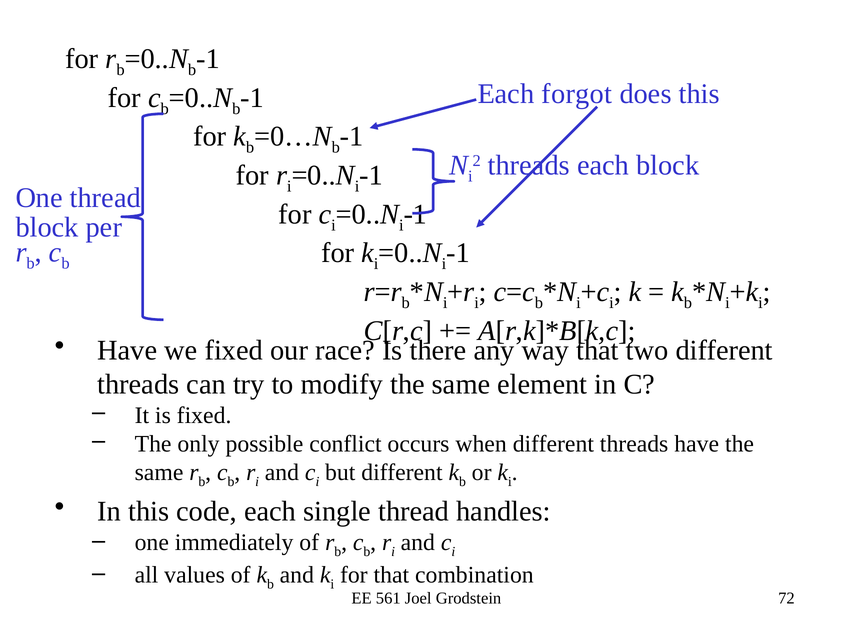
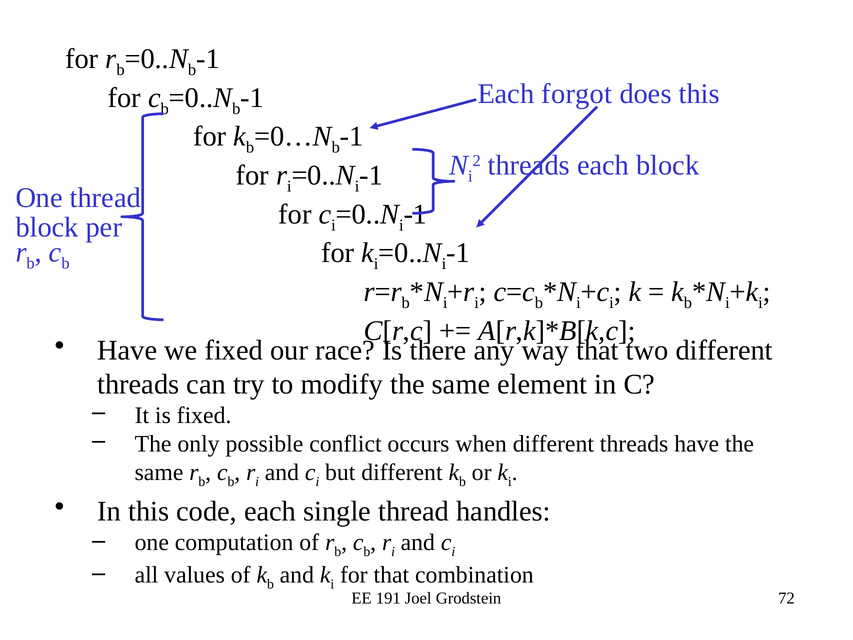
immediately: immediately -> computation
561: 561 -> 191
